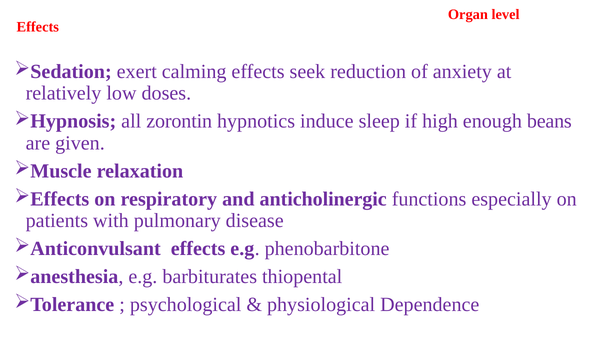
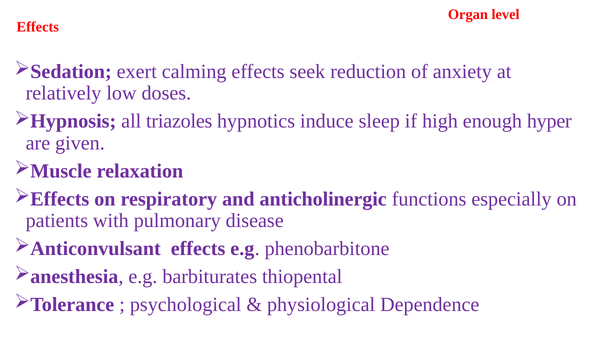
zorontin: zorontin -> triazoles
beans: beans -> hyper
